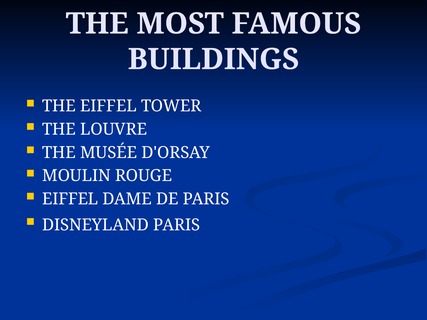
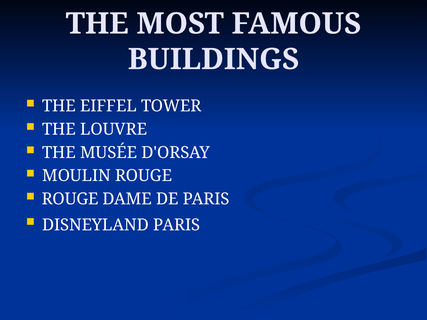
EIFFEL at (70, 199): EIFFEL -> ROUGE
